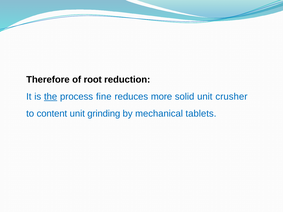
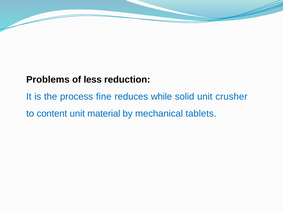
Therefore: Therefore -> Problems
root: root -> less
the underline: present -> none
more: more -> while
grinding: grinding -> material
